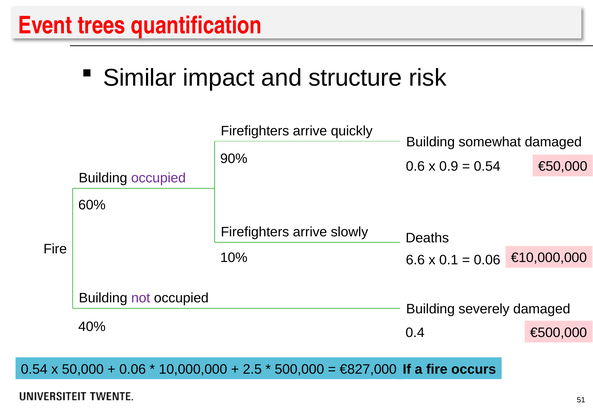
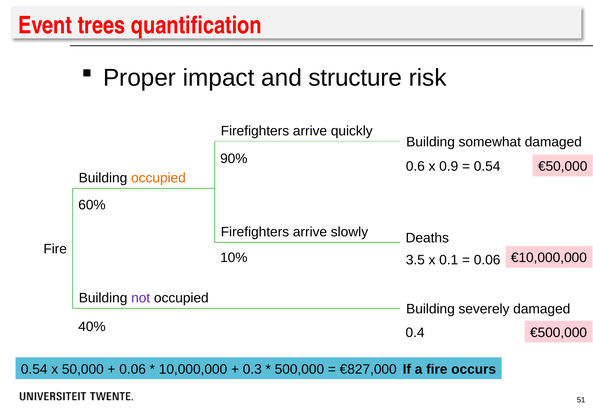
Similar: Similar -> Proper
occupied at (158, 178) colour: purple -> orange
6.6: 6.6 -> 3.5
2.5: 2.5 -> 0.3
